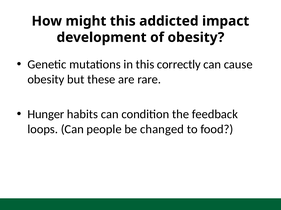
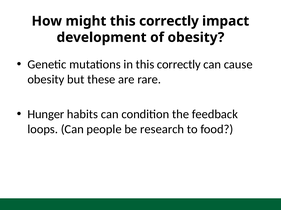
might this addicted: addicted -> correctly
changed: changed -> research
